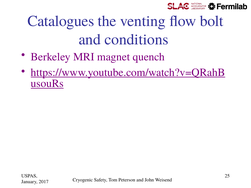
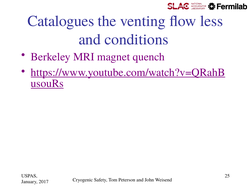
bolt: bolt -> less
